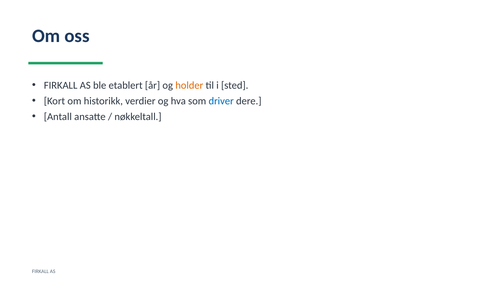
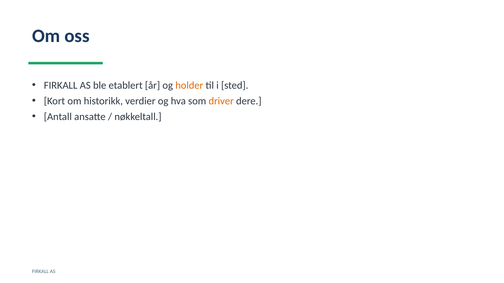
driver colour: blue -> orange
